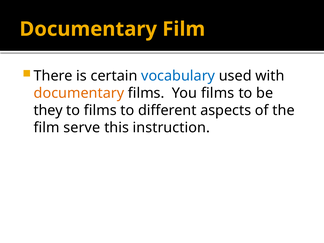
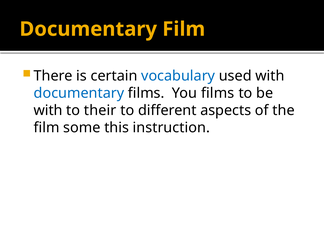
documentary at (79, 93) colour: orange -> blue
they at (48, 110): they -> with
to films: films -> their
serve: serve -> some
